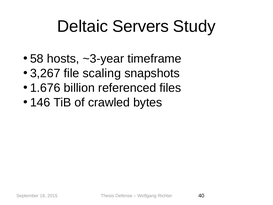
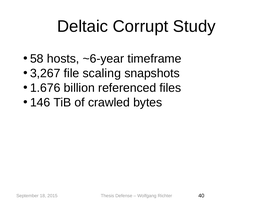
Servers: Servers -> Corrupt
~3-year: ~3-year -> ~6-year
